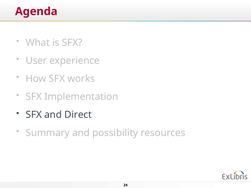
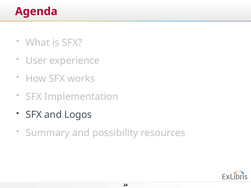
Direct: Direct -> Logos
